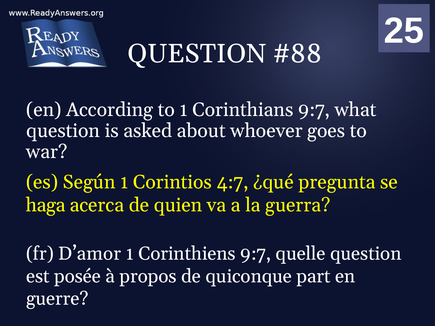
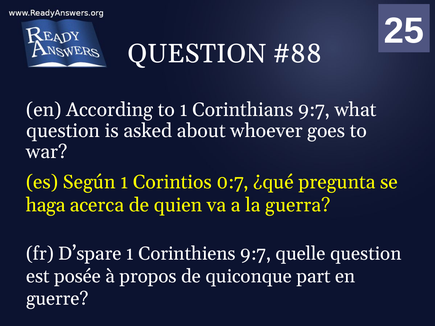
4:7: 4:7 -> 0:7
D’amor: D’amor -> D’spare
